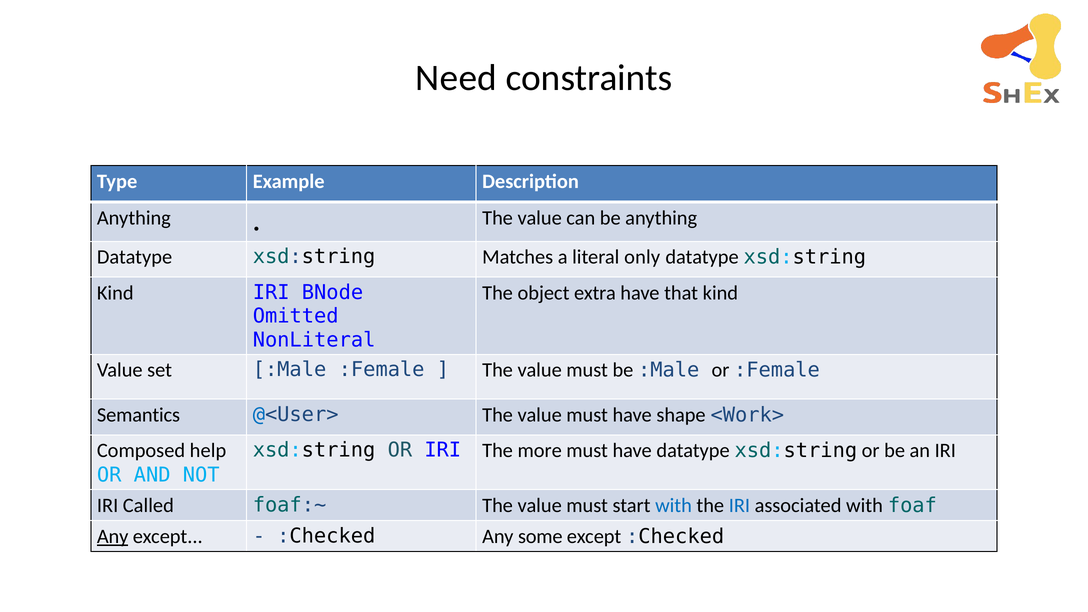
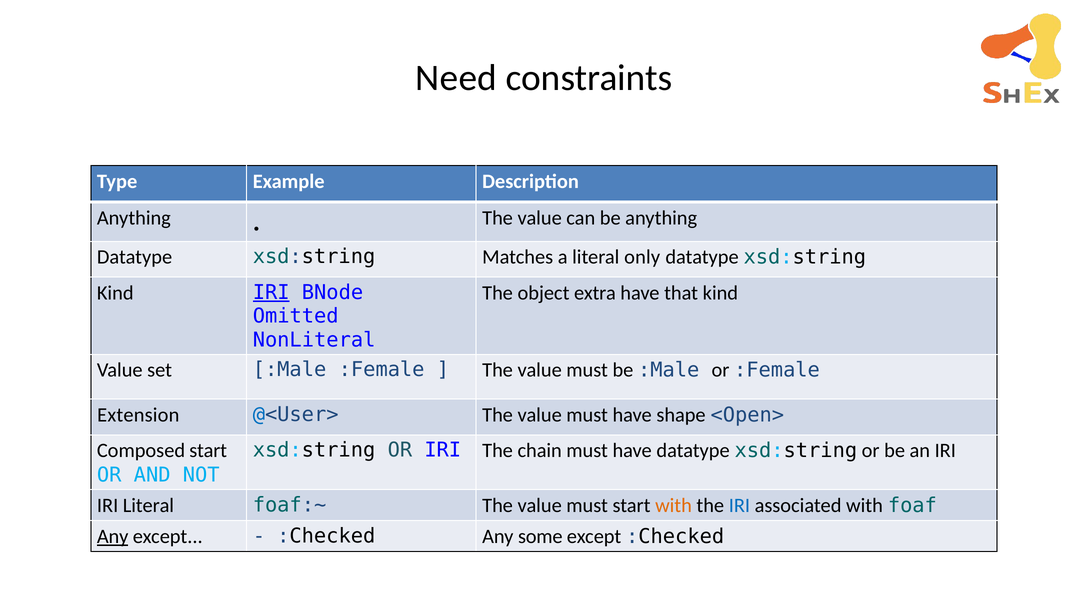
IRI at (271, 292) underline: none -> present
Semantics: Semantics -> Extension
<Work>: <Work> -> <Open>
more: more -> chain
Composed help: help -> start
IRI Called: Called -> Literal
with at (674, 505) colour: blue -> orange
